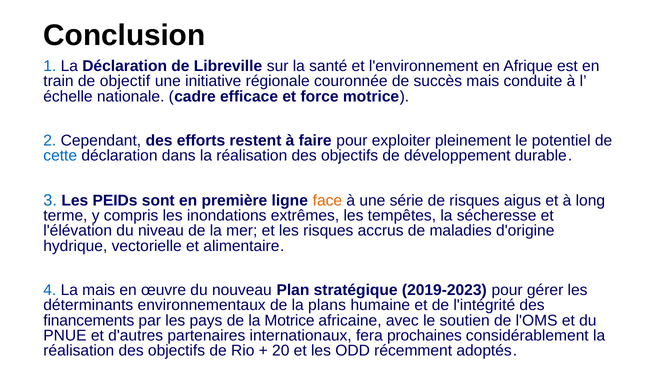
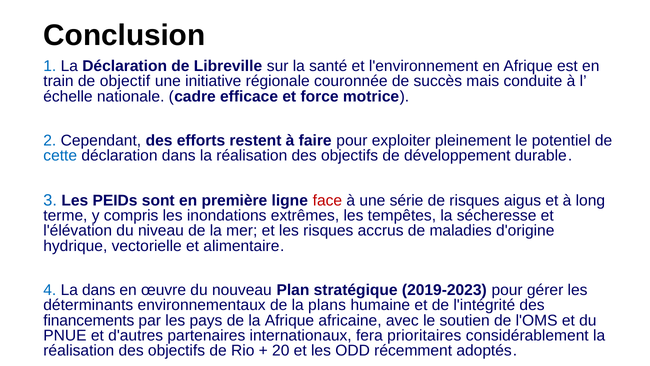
face colour: orange -> red
La mais: mais -> dans
la Motrice: Motrice -> Afrique
prochaines: prochaines -> prioritaires
